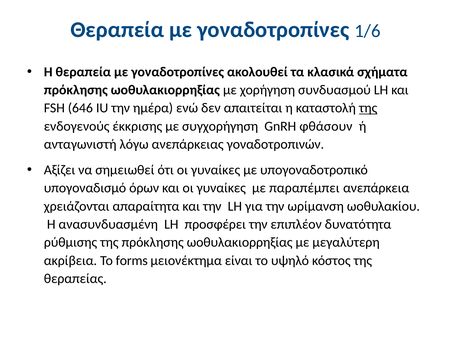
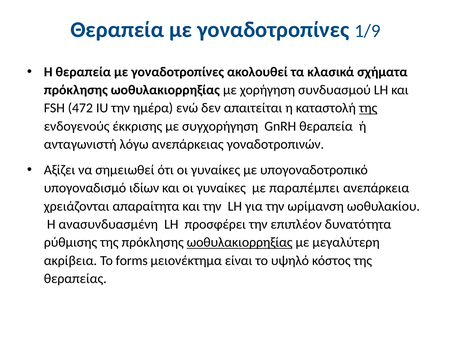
1/6: 1/6 -> 1/9
646: 646 -> 472
GnRH φθάσουν: φθάσουν -> θεραπεία
όρων: όρων -> ιδίων
ωοθυλακιορρηξίας at (240, 243) underline: none -> present
